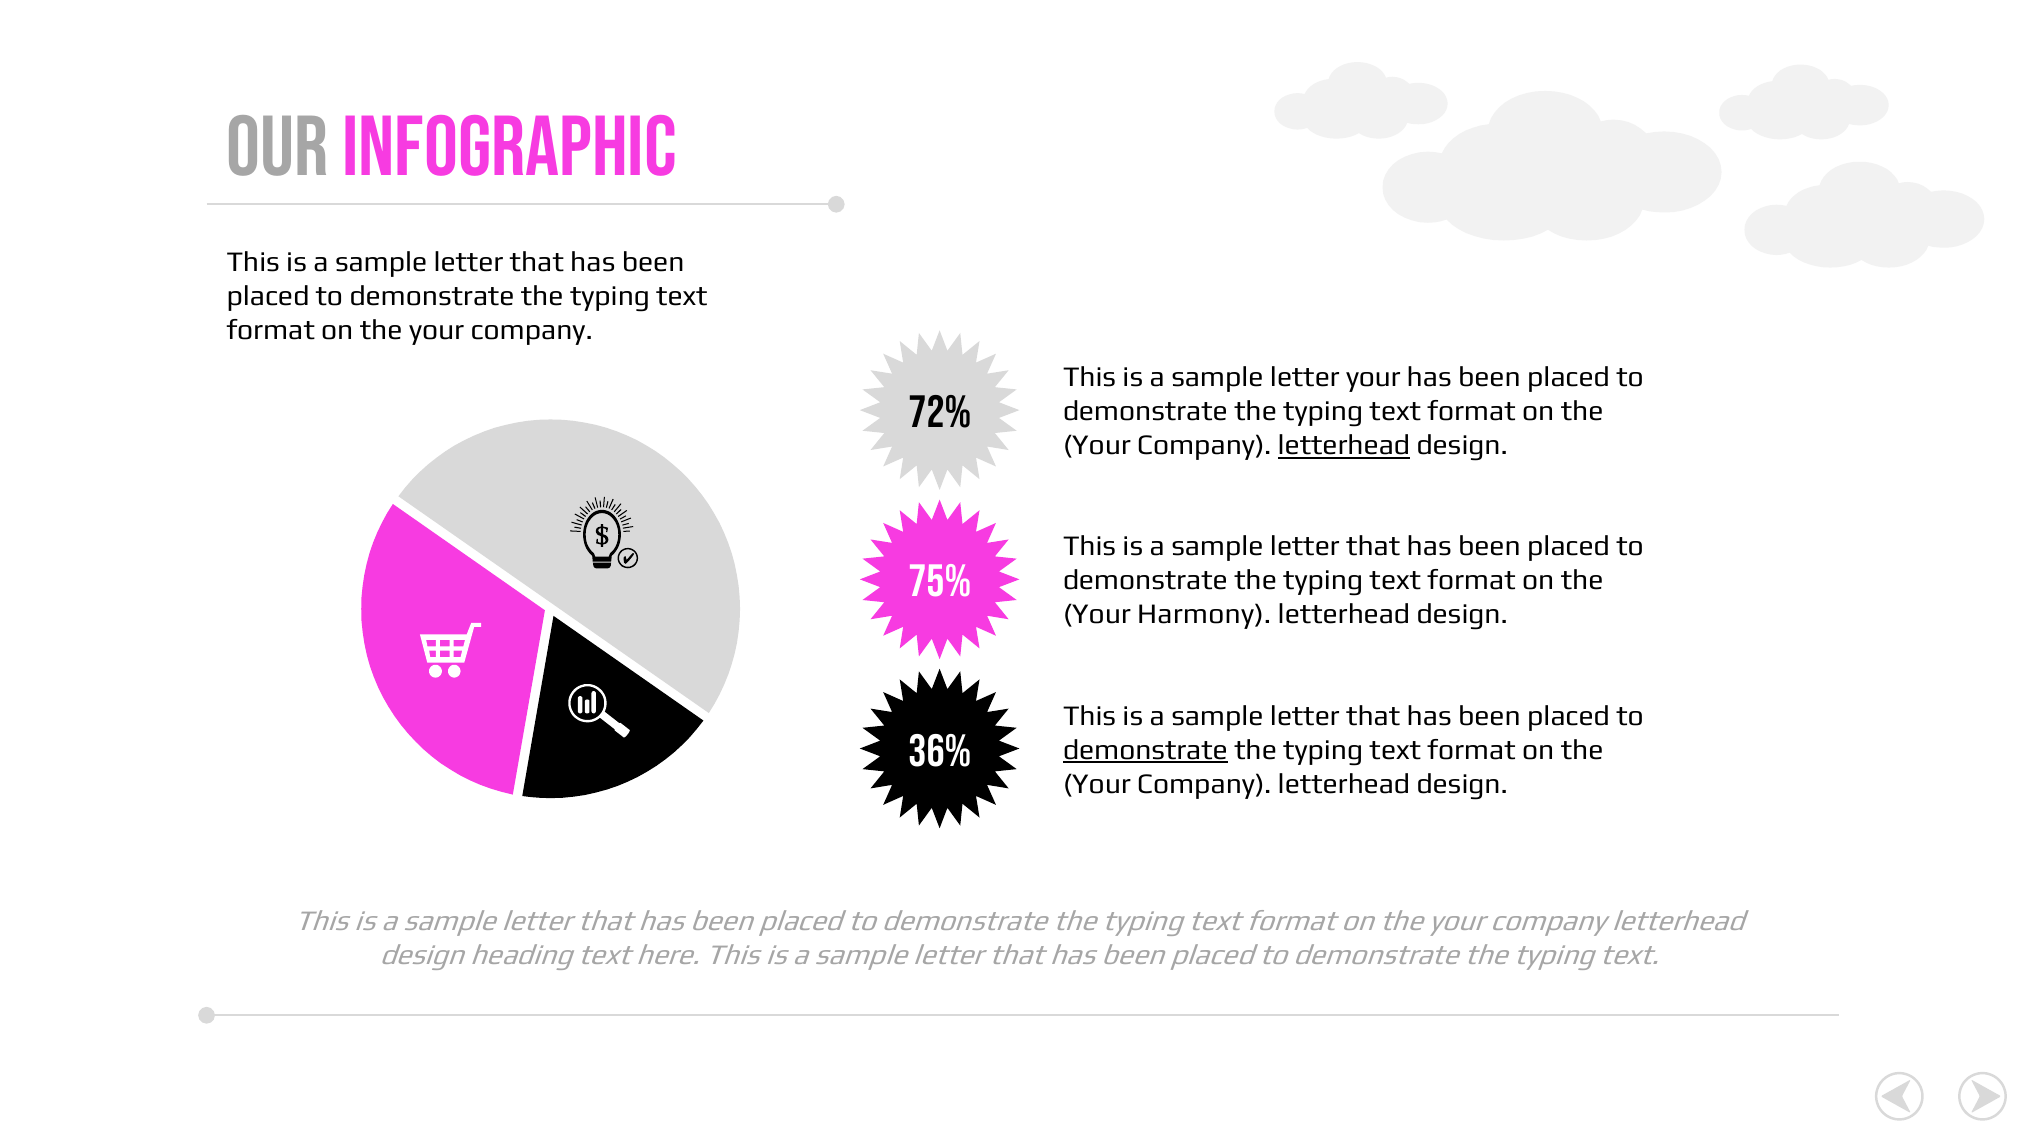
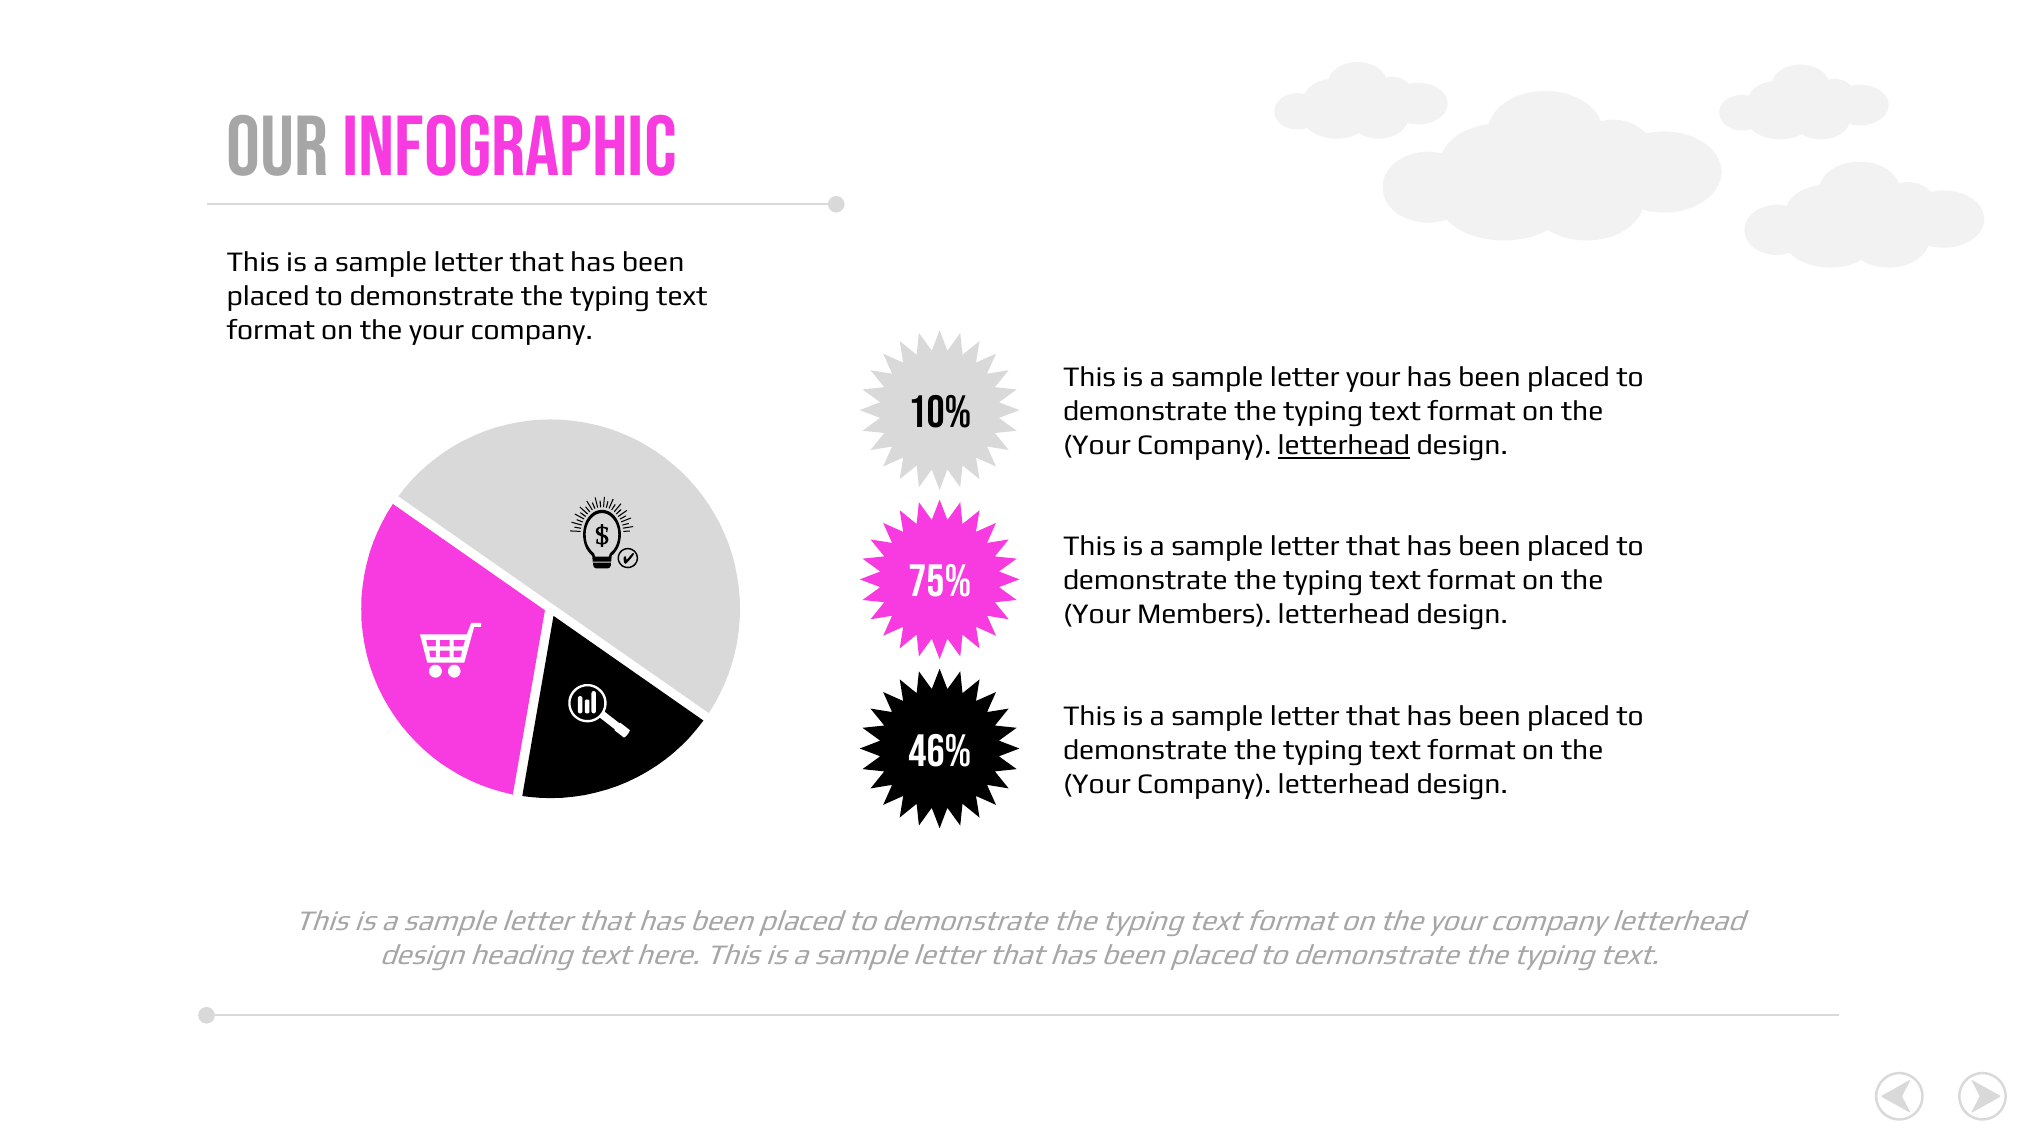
72%: 72% -> 10%
Harmony: Harmony -> Members
36%: 36% -> 46%
demonstrate at (1145, 750) underline: present -> none
